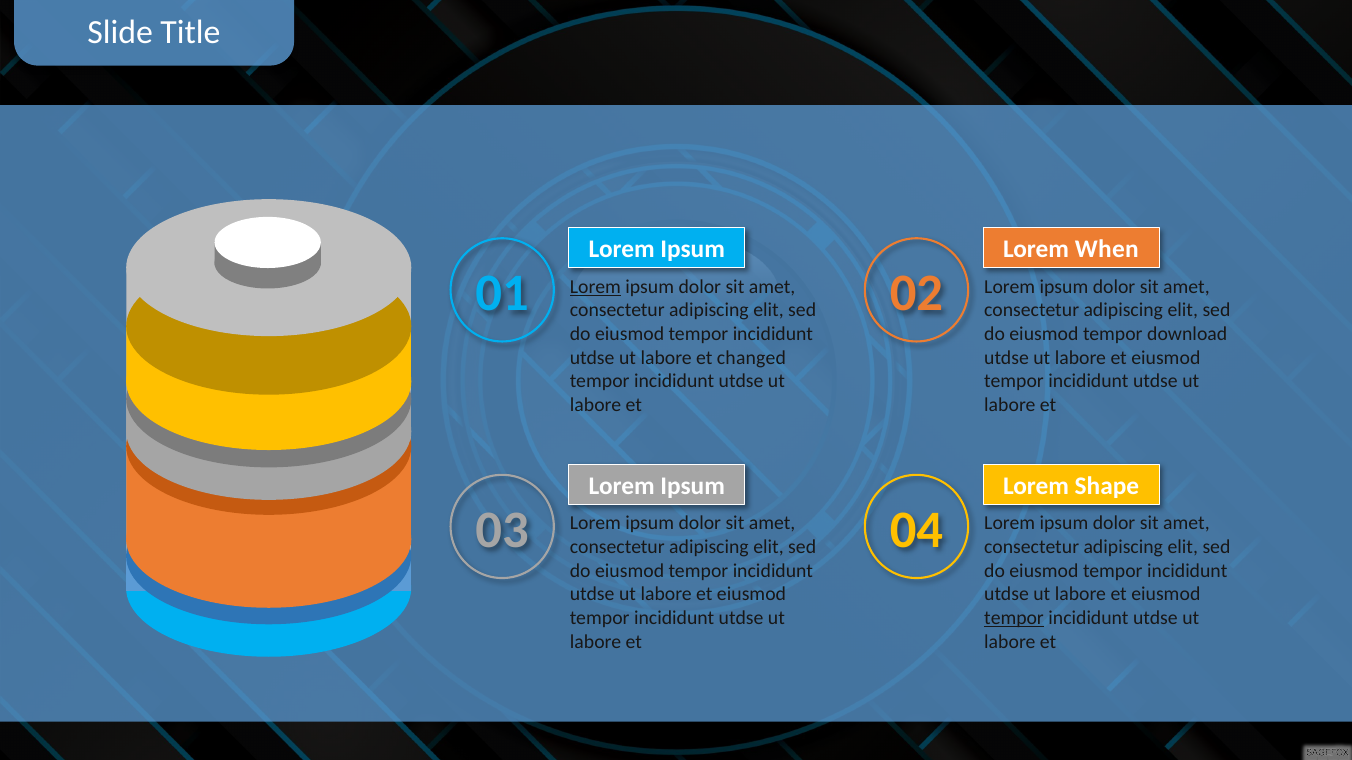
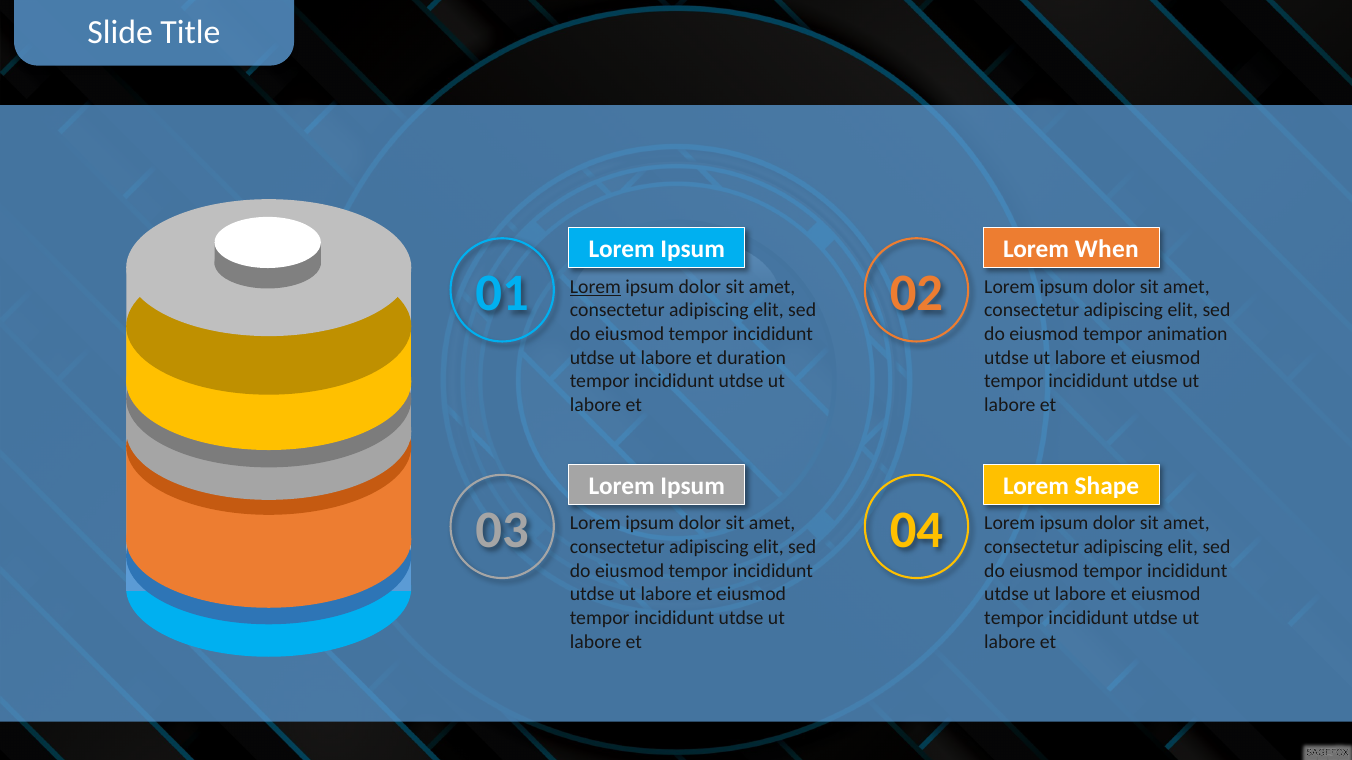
download: download -> animation
changed: changed -> duration
tempor at (1014, 618) underline: present -> none
